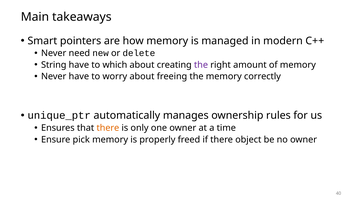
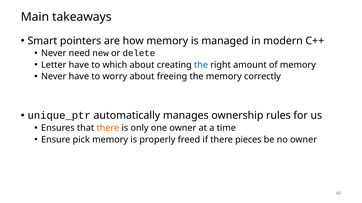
String: String -> Letter
the at (201, 65) colour: purple -> blue
object: object -> pieces
